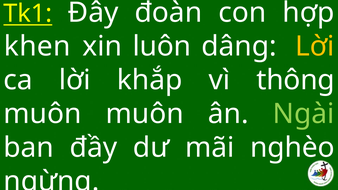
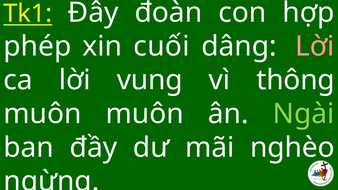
khen: khen -> phép
luôn: luôn -> cuối
Lời at (315, 46) colour: yellow -> pink
khắp: khắp -> vung
